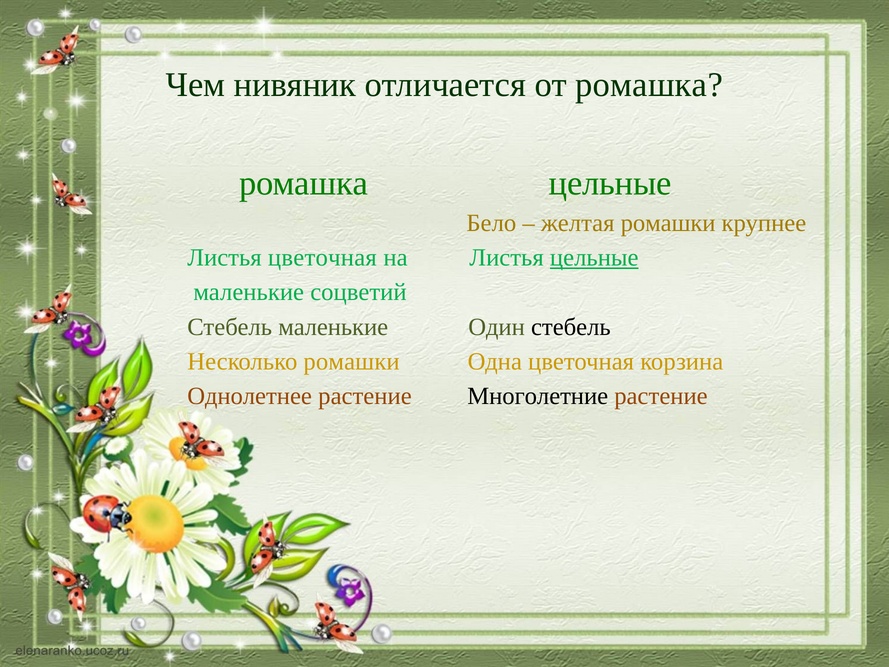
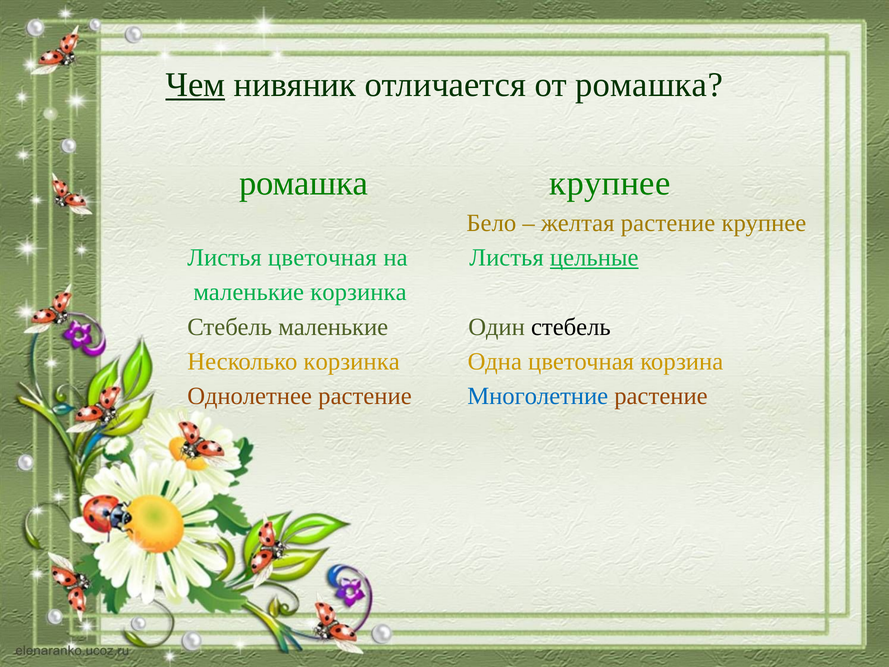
Чем underline: none -> present
ромашка цельные: цельные -> крупнее
желтая ромашки: ромашки -> растение
маленькие соцветий: соцветий -> корзинка
Несколько ромашки: ромашки -> корзинка
Многолетние colour: black -> blue
